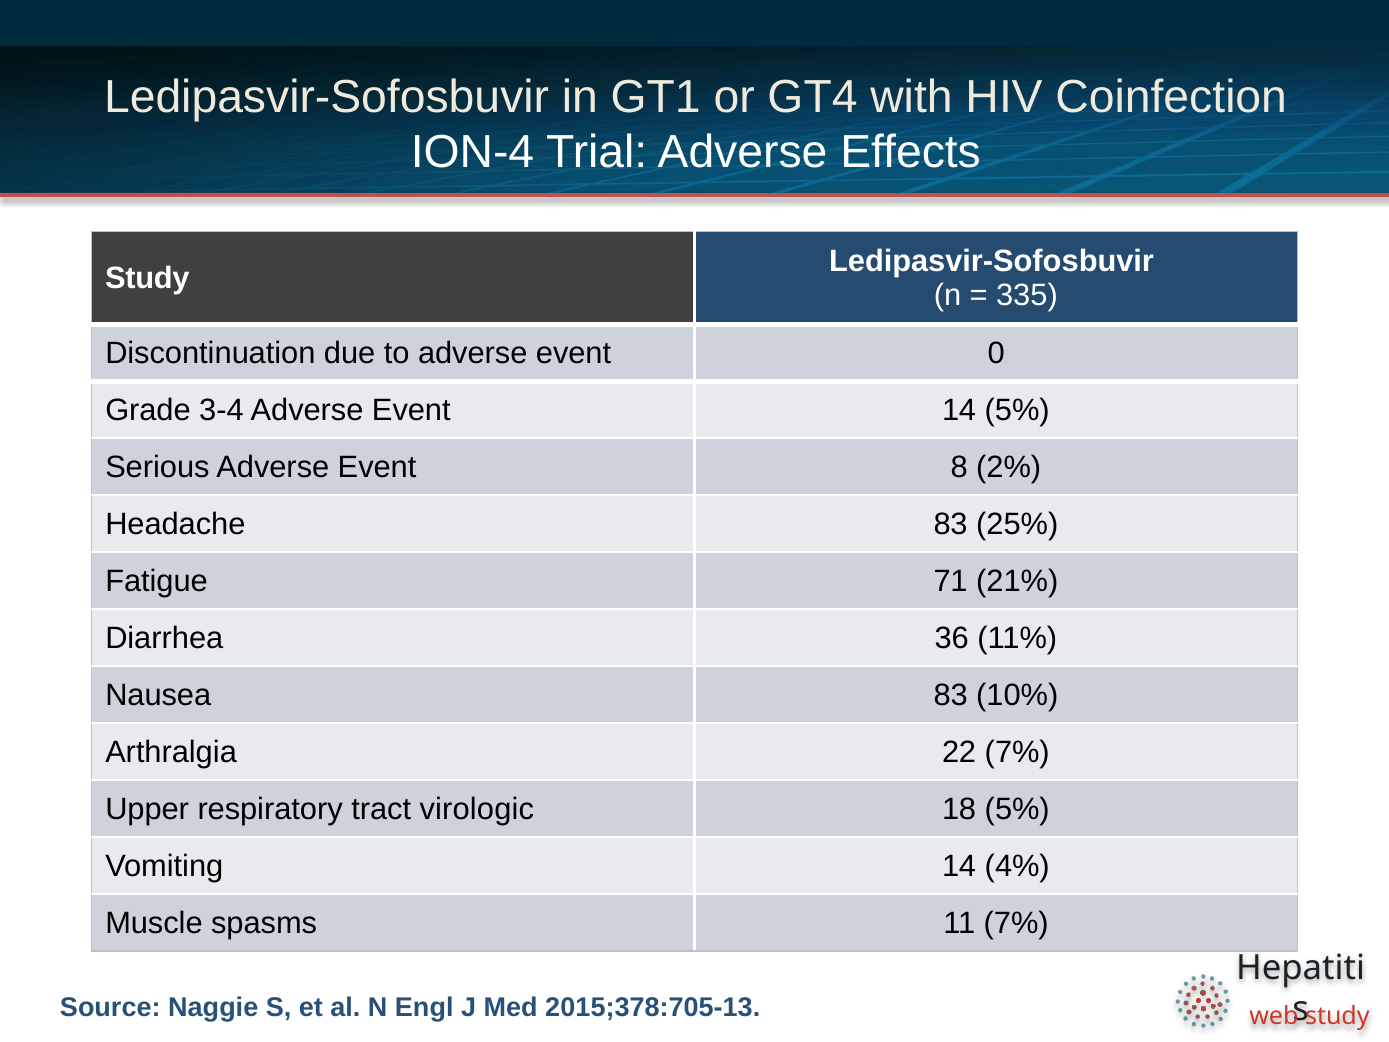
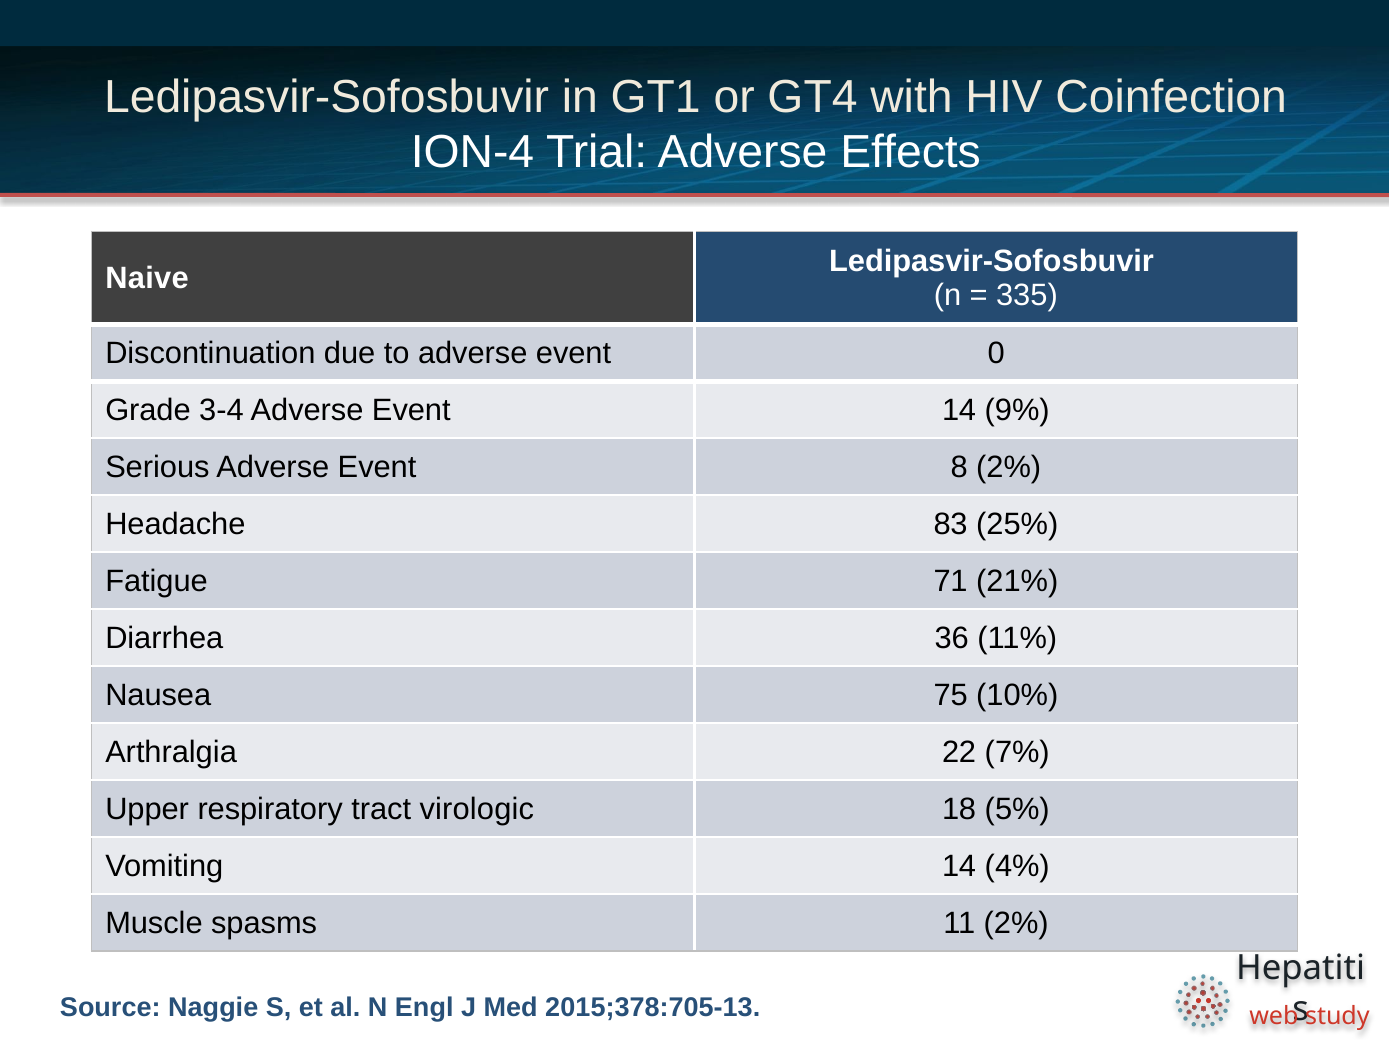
Study at (147, 278): Study -> Naive
14 5%: 5% -> 9%
Nausea 83: 83 -> 75
11 7%: 7% -> 2%
